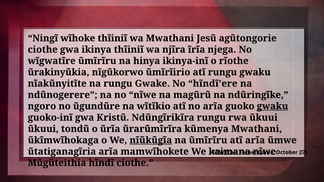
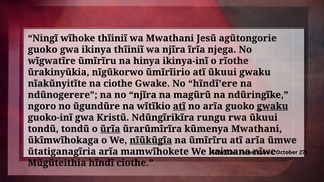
ciothe at (43, 50): ciothe -> guoko
atĩ rungu: rungu -> ũkuui
na rungu: rungu -> ciothe
no nĩwe: nĩwe -> njĩra
atĩ at (179, 106) underline: none -> present
ũkuui at (43, 129): ũkuui -> tondũ
ũrĩa underline: none -> present
